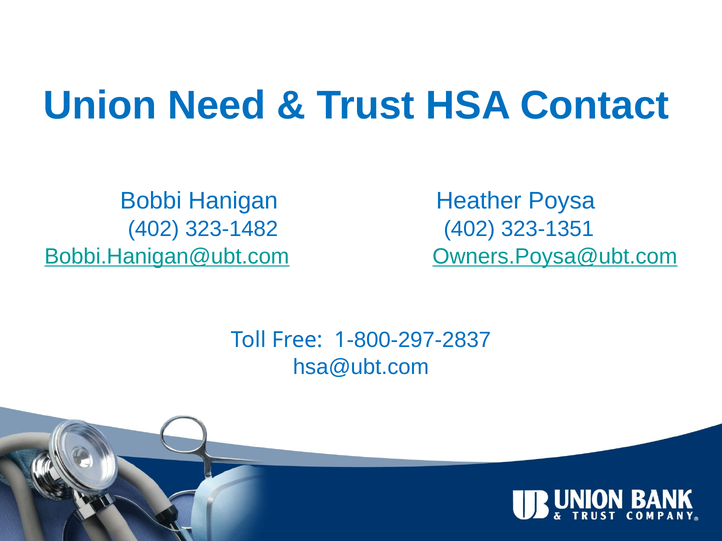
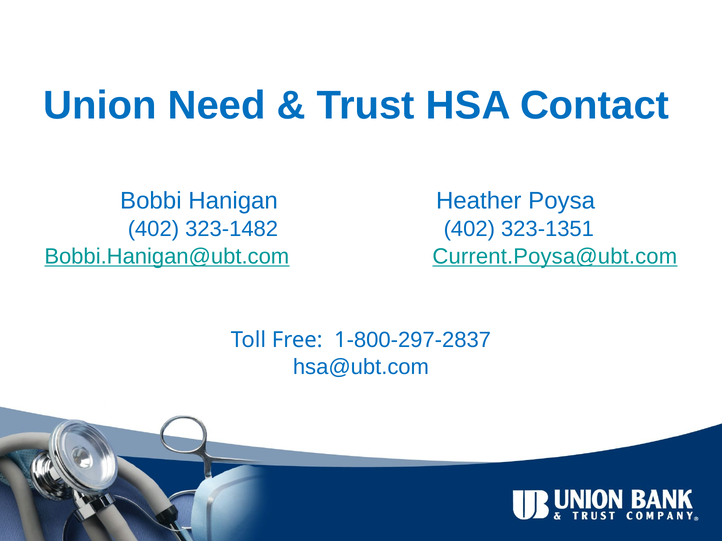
Owners.Poysa@ubt.com: Owners.Poysa@ubt.com -> Current.Poysa@ubt.com
